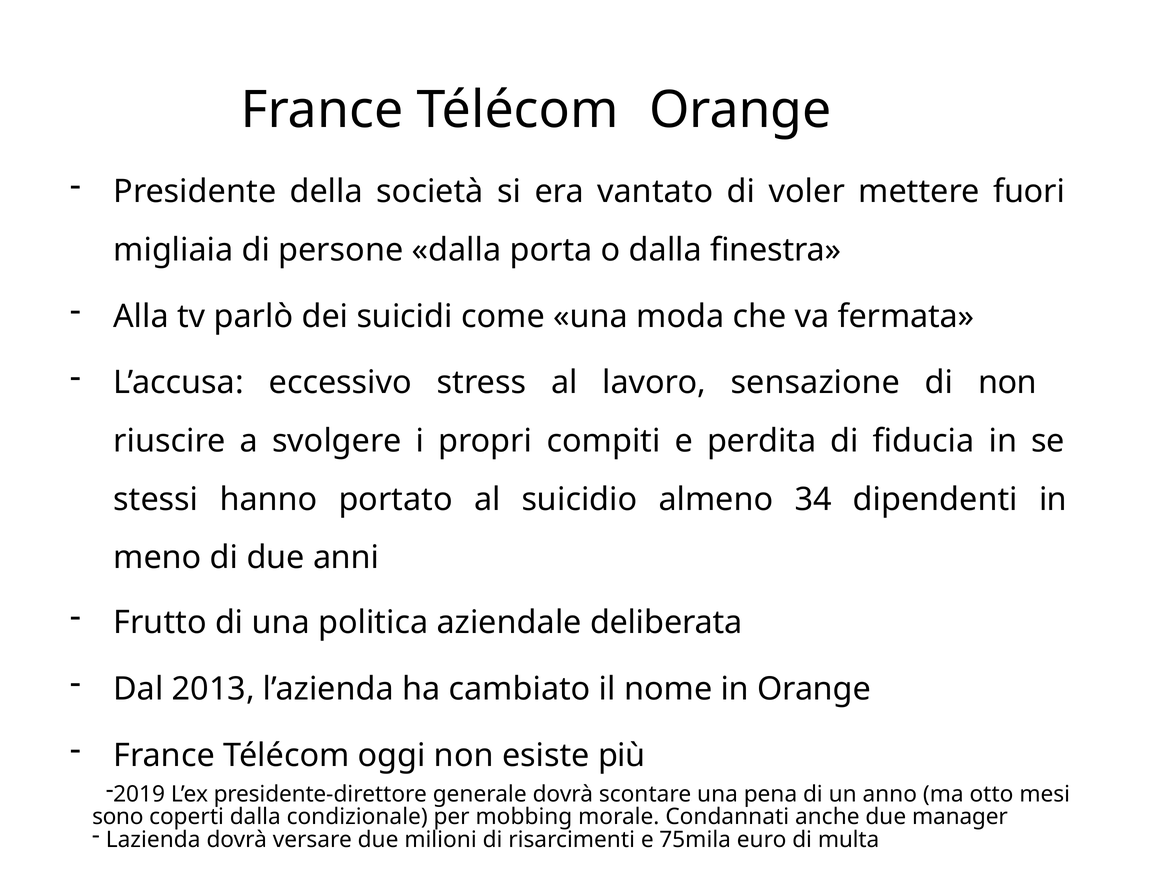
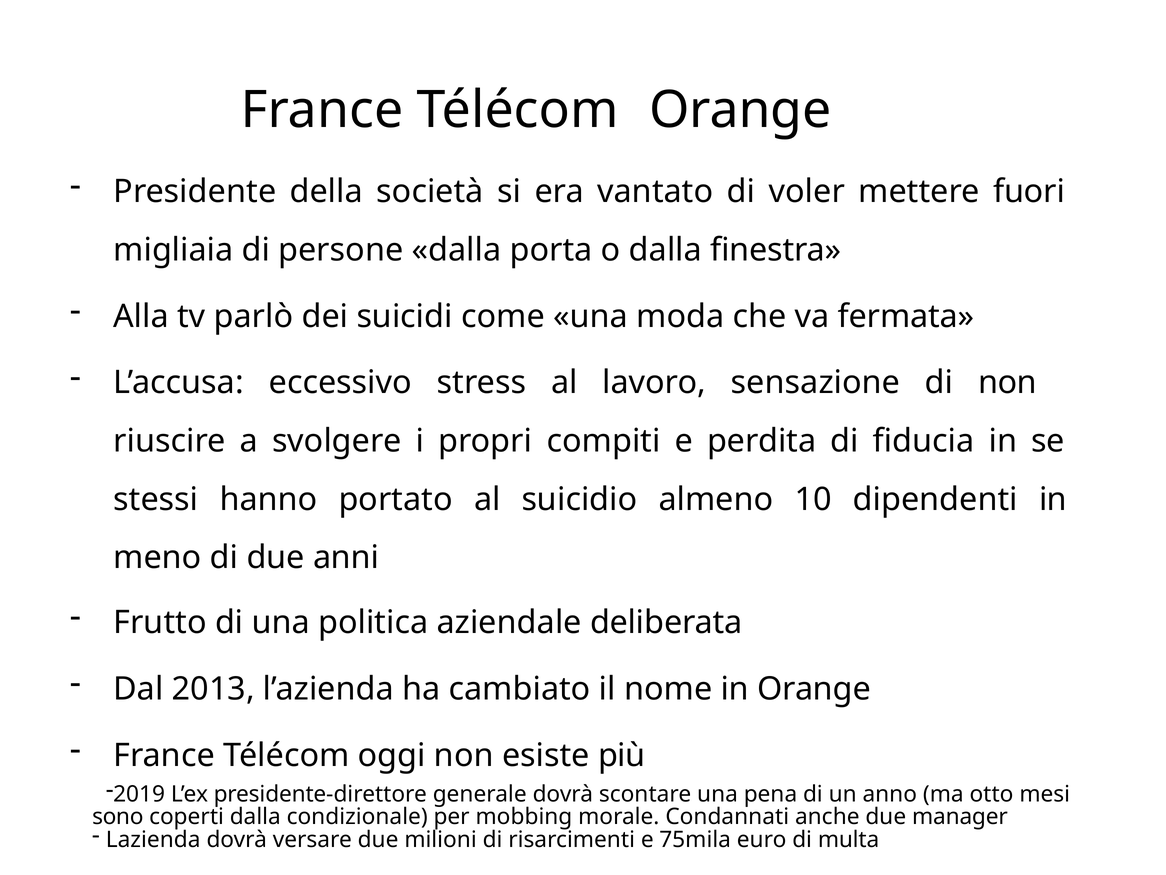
34: 34 -> 10
